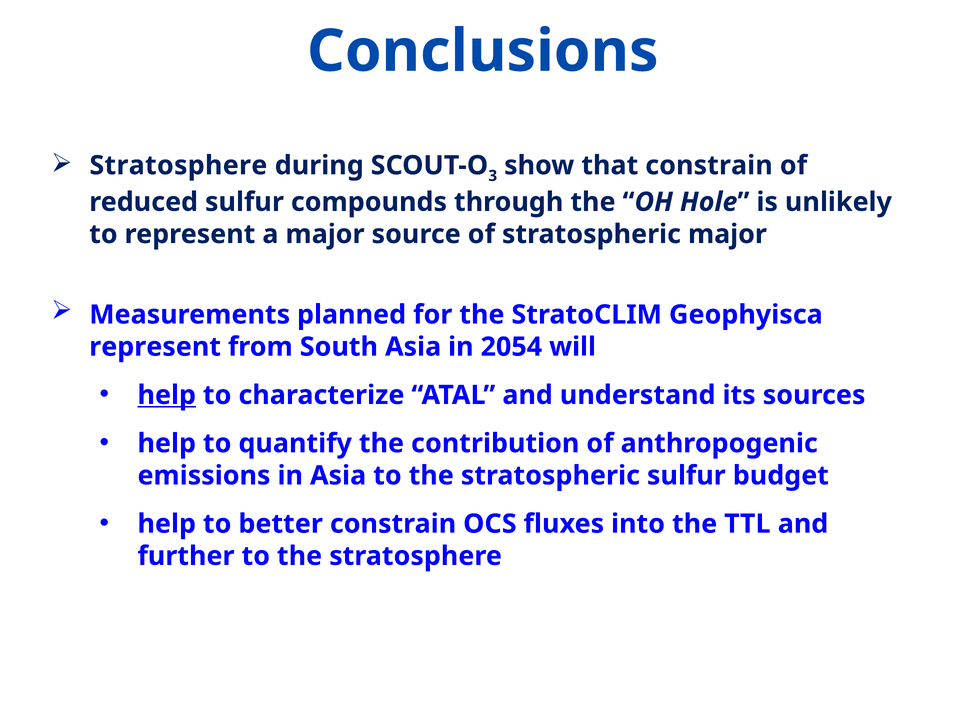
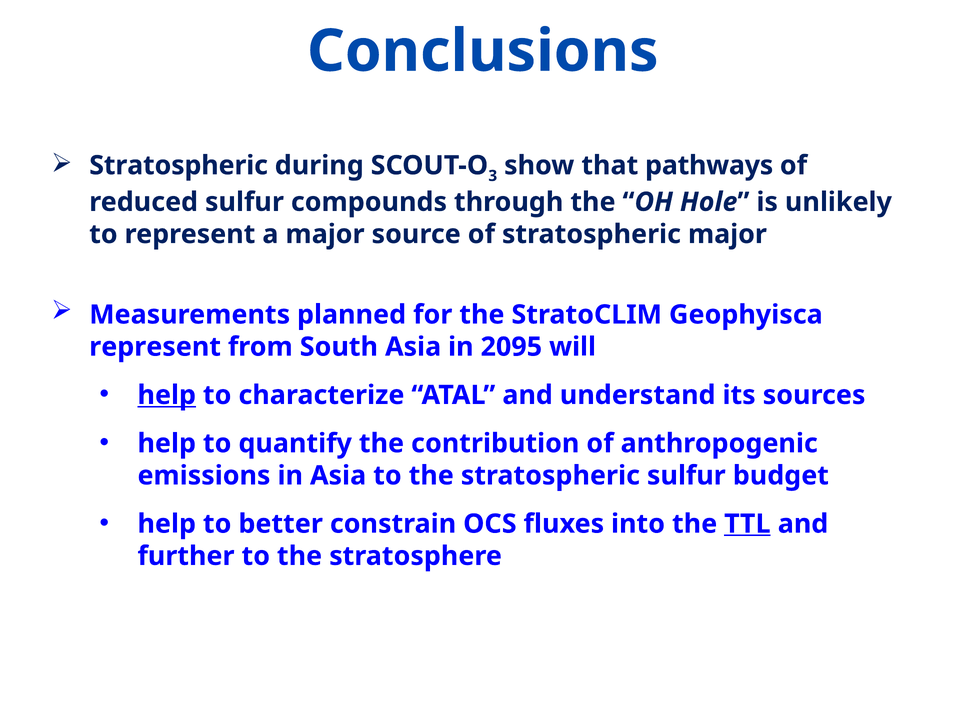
Stratosphere at (178, 166): Stratosphere -> Stratospheric
that constrain: constrain -> pathways
2054: 2054 -> 2095
TTL underline: none -> present
